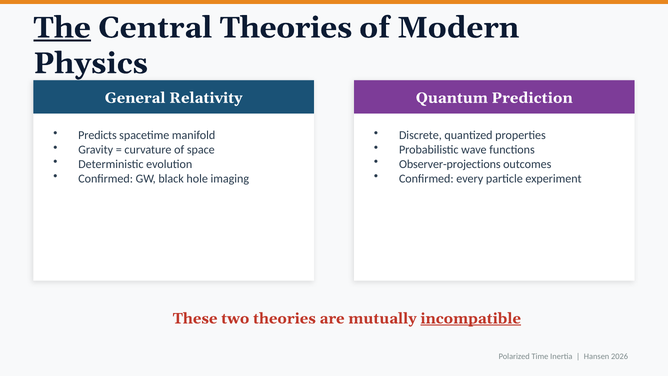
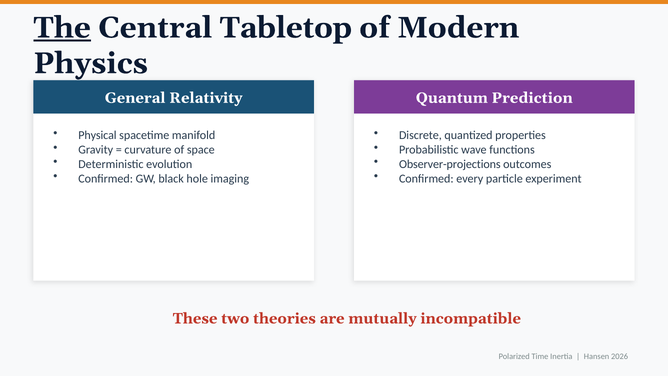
Central Theories: Theories -> Tabletop
Predicts: Predicts -> Physical
incompatible underline: present -> none
